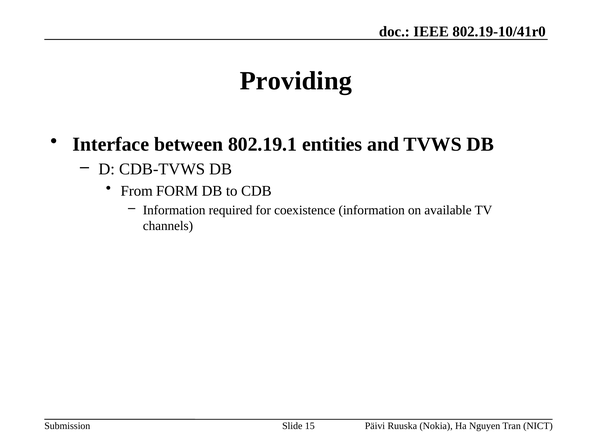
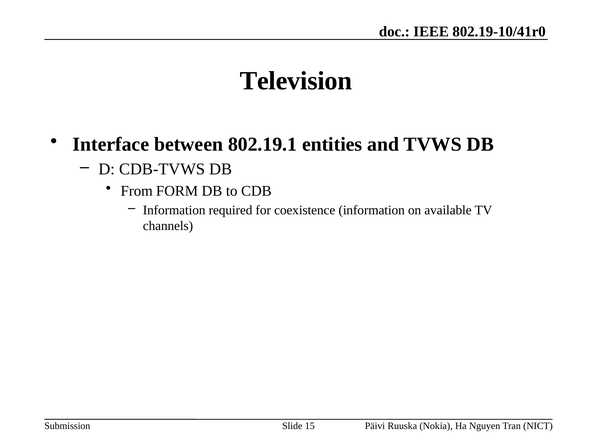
Providing: Providing -> Television
